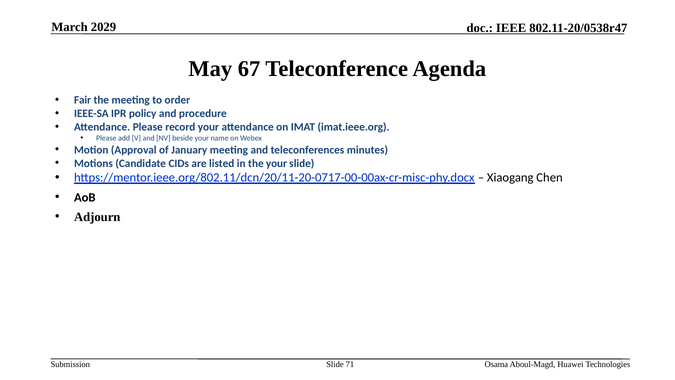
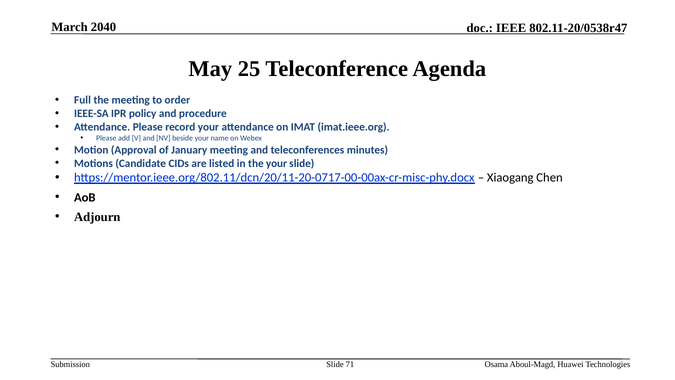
2029: 2029 -> 2040
67: 67 -> 25
Fair: Fair -> Full
